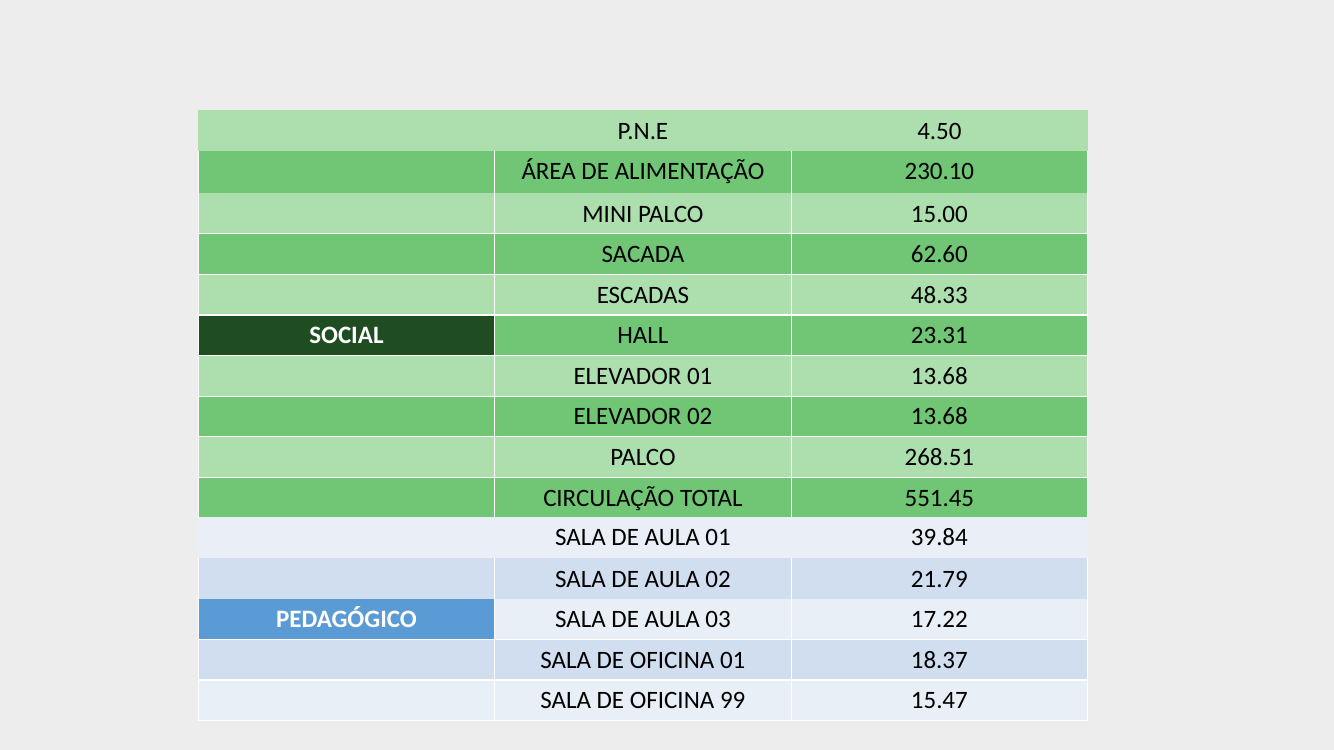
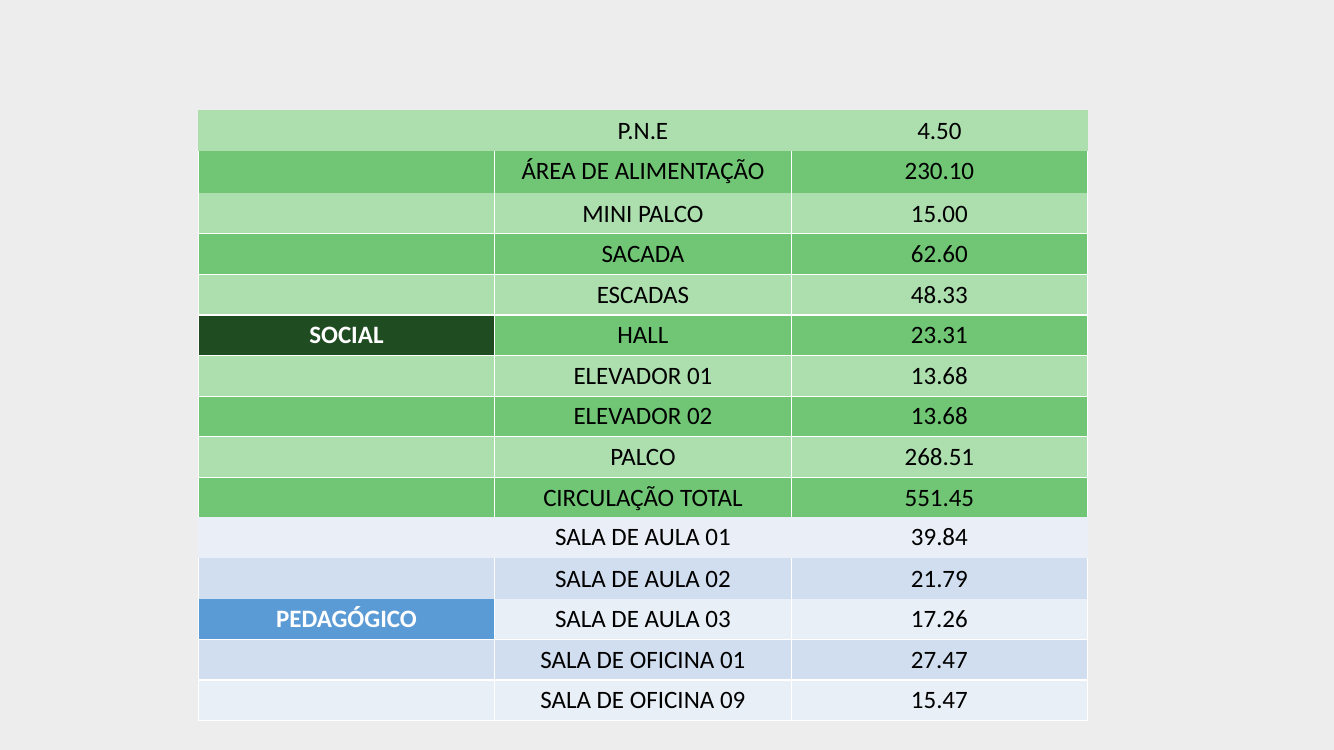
17.22: 17.22 -> 17.26
18.37: 18.37 -> 27.47
99: 99 -> 09
